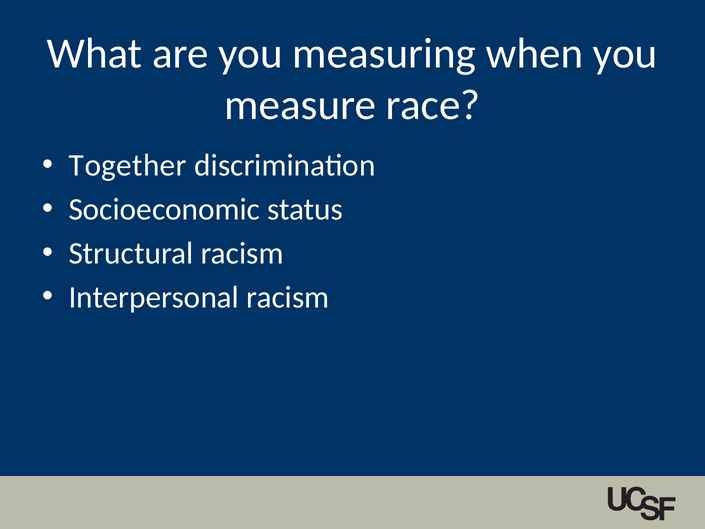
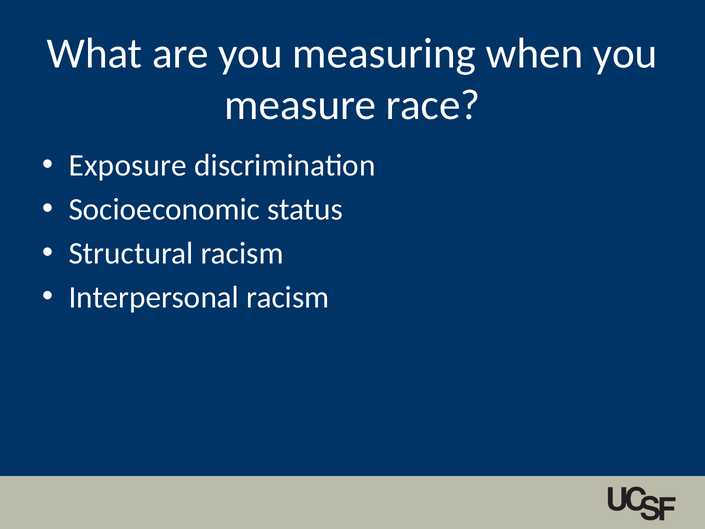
Together: Together -> Exposure
